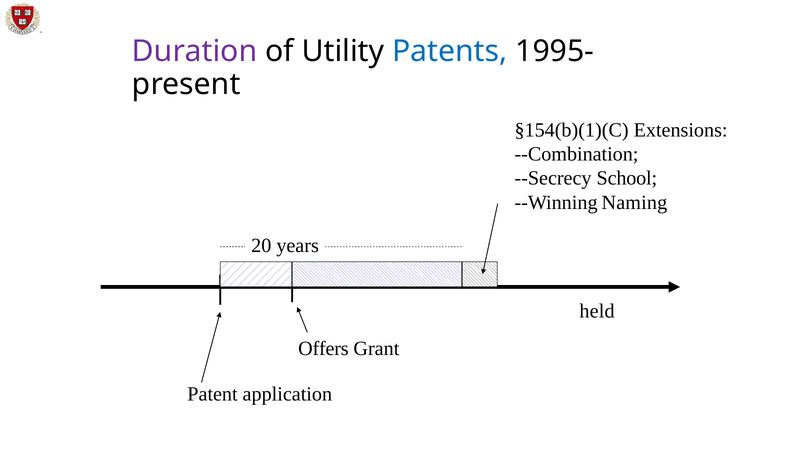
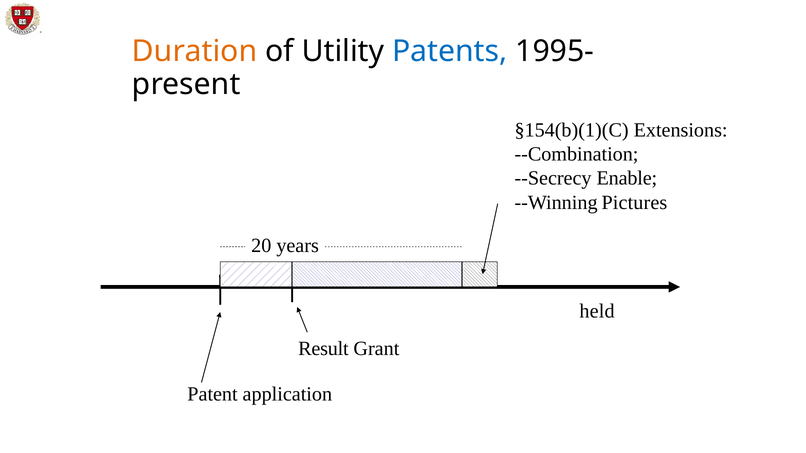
Duration colour: purple -> orange
School: School -> Enable
Naming: Naming -> Pictures
Offers: Offers -> Result
